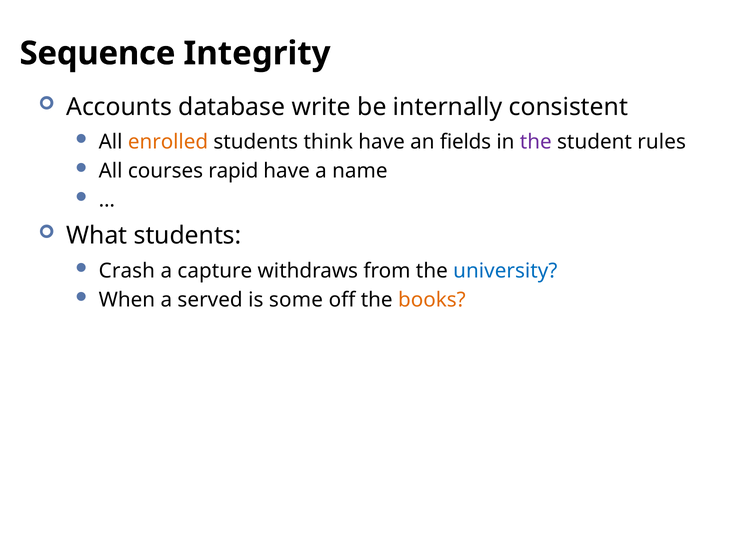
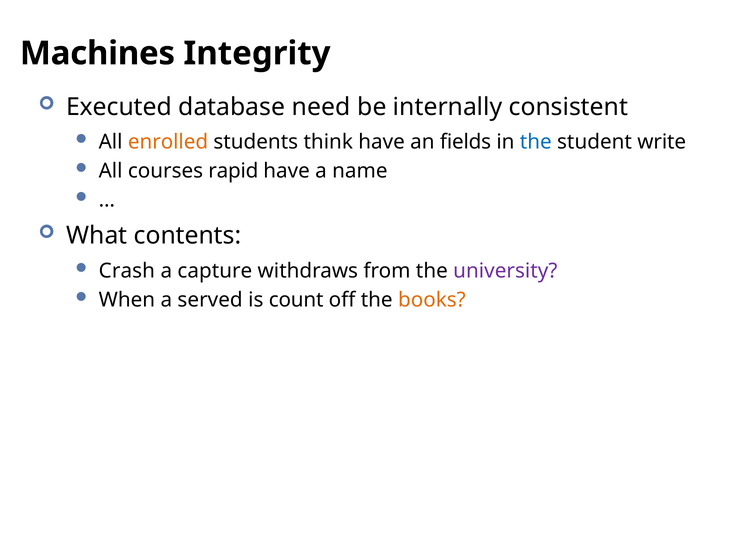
Sequence: Sequence -> Machines
Accounts: Accounts -> Executed
write: write -> need
the at (536, 142) colour: purple -> blue
rules: rules -> write
What students: students -> contents
university colour: blue -> purple
some: some -> count
